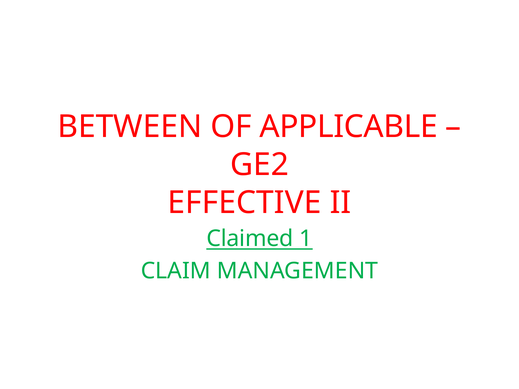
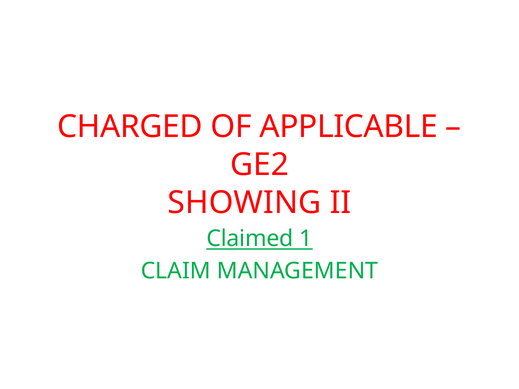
BETWEEN: BETWEEN -> CHARGED
EFFECTIVE: EFFECTIVE -> SHOWING
